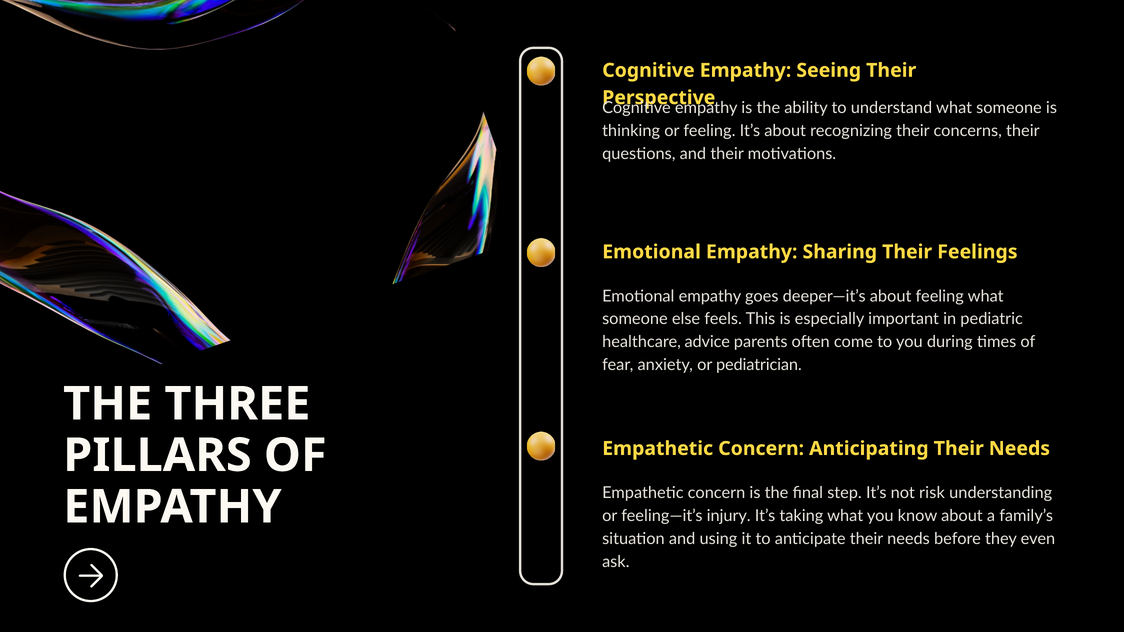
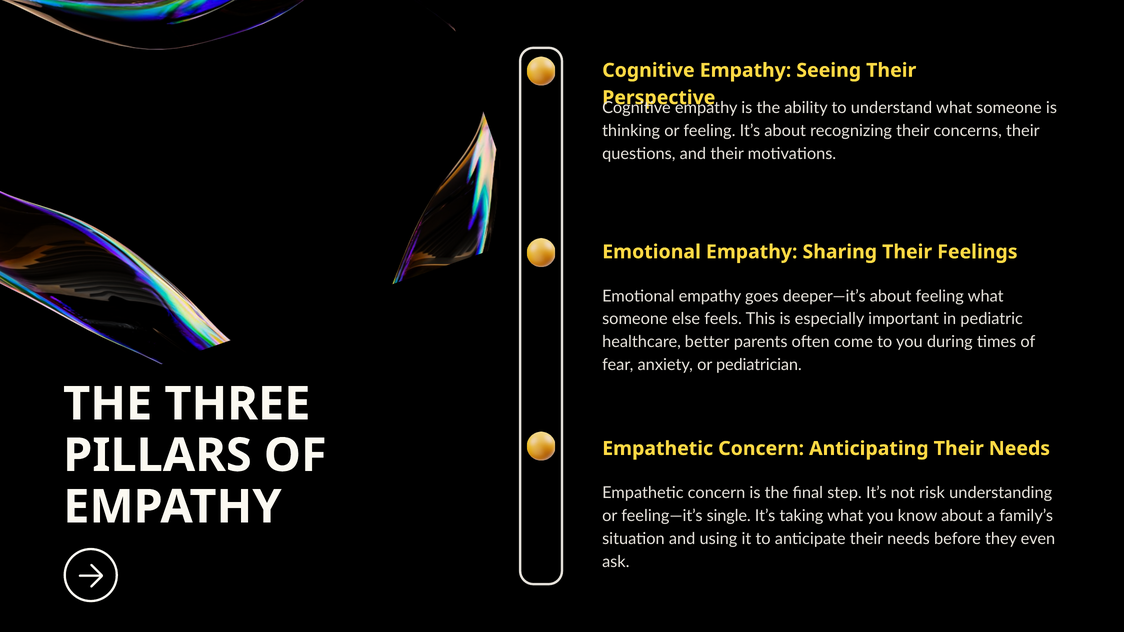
advice: advice -> better
injury: injury -> single
